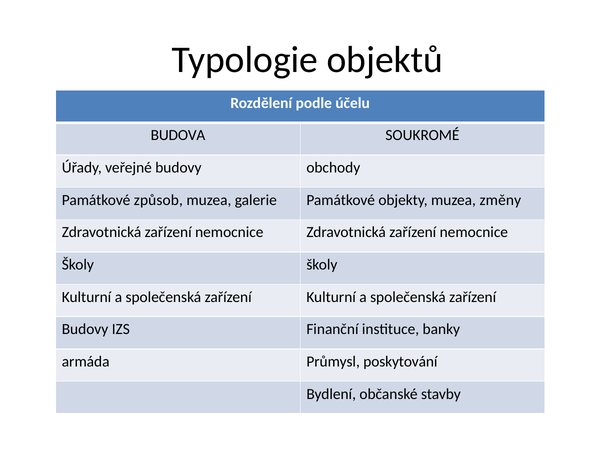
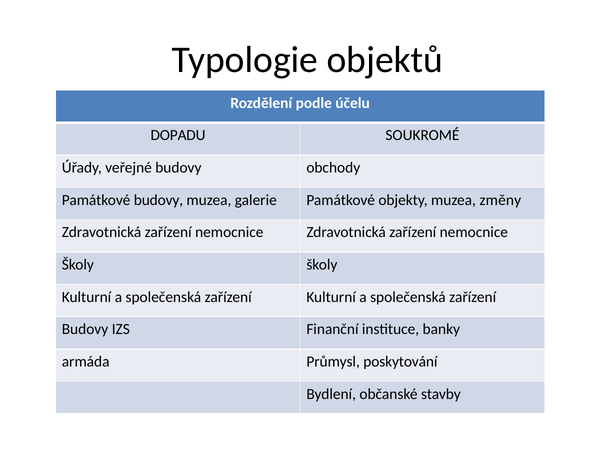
BUDOVA: BUDOVA -> DOPADU
Památkové způsob: způsob -> budovy
